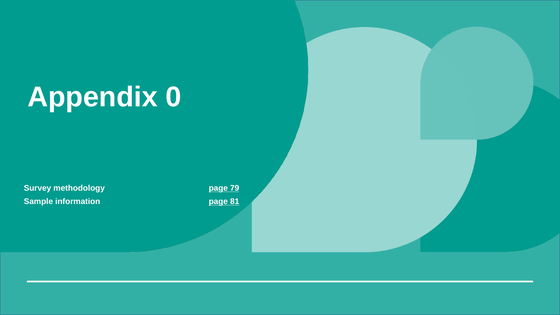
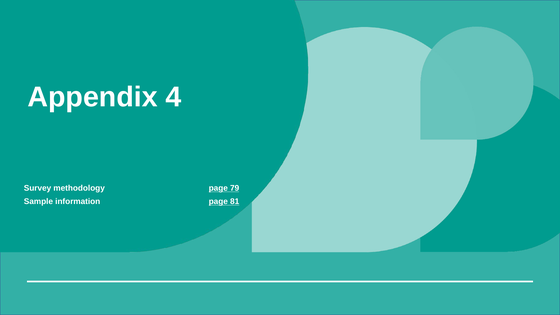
0: 0 -> 4
